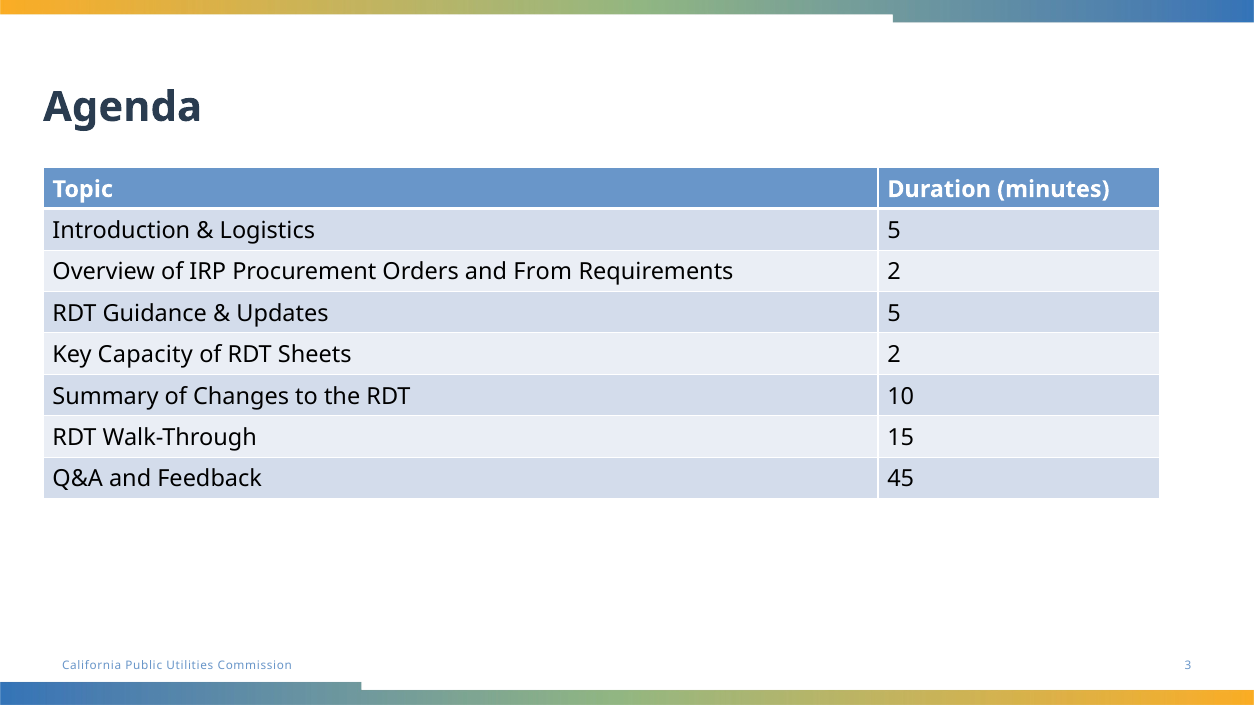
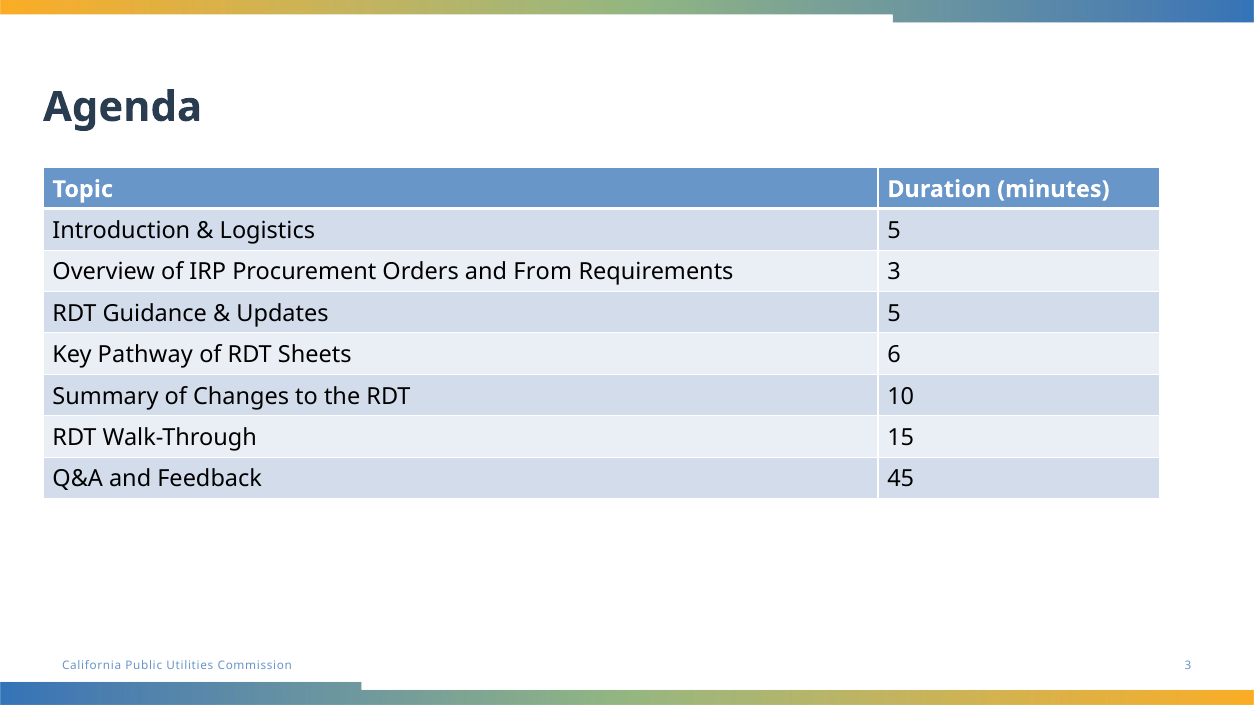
Requirements 2: 2 -> 3
Capacity: Capacity -> Pathway
Sheets 2: 2 -> 6
